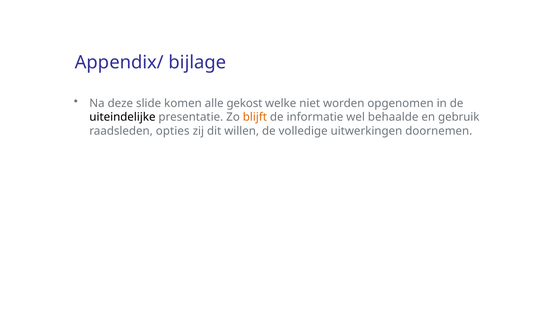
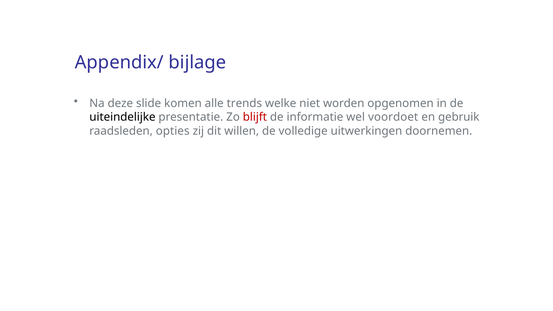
gekost: gekost -> trends
blijft colour: orange -> red
behaalde: behaalde -> voordoet
